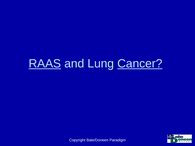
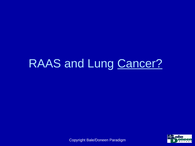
RAAS underline: present -> none
